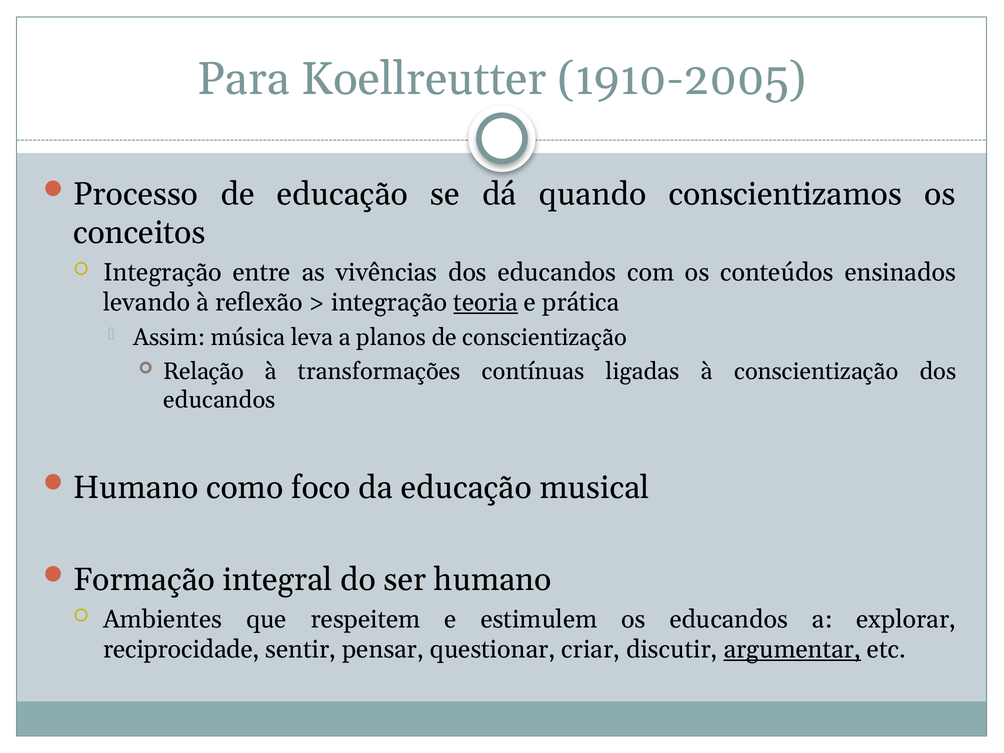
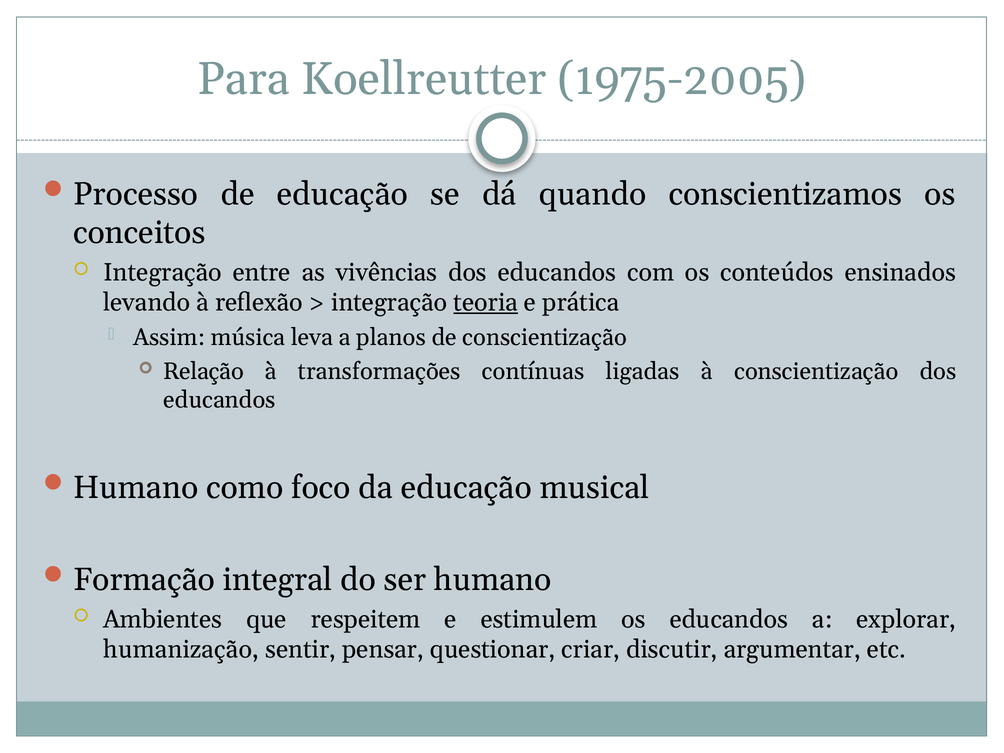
1910-2005: 1910-2005 -> 1975-2005
reciprocidade: reciprocidade -> humanização
argumentar underline: present -> none
